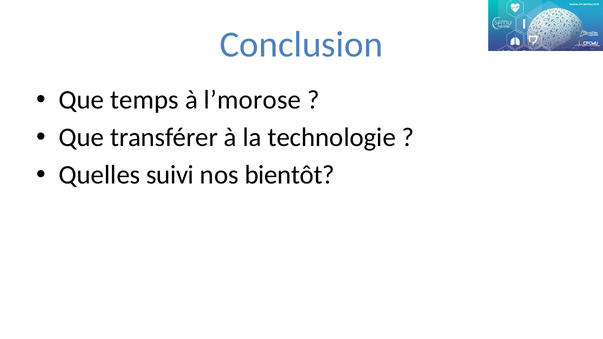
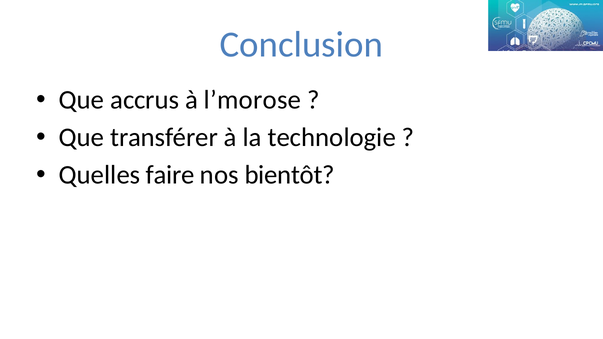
temps: temps -> accrus
suivi: suivi -> faire
